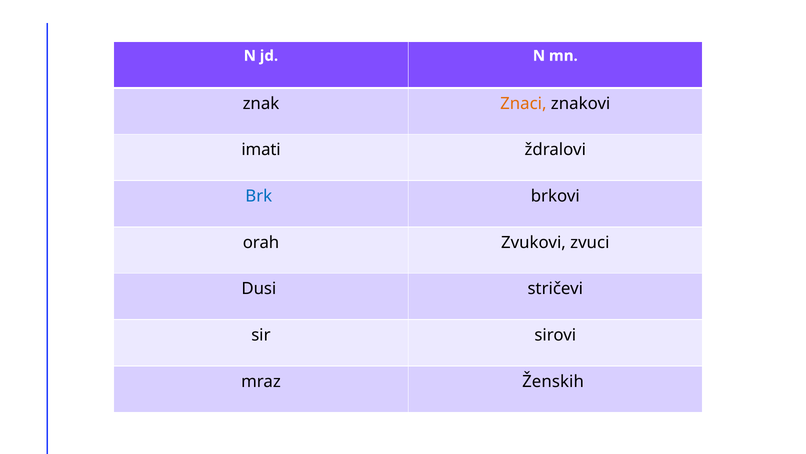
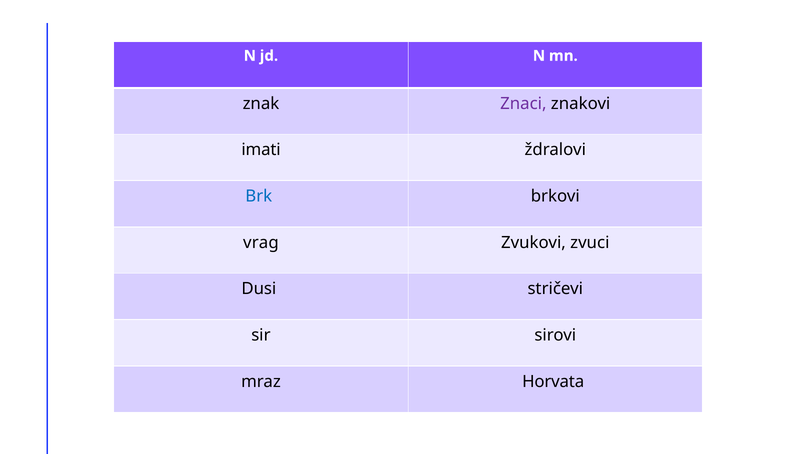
Znaci colour: orange -> purple
orah: orah -> vrag
Ženskih: Ženskih -> Horvata
